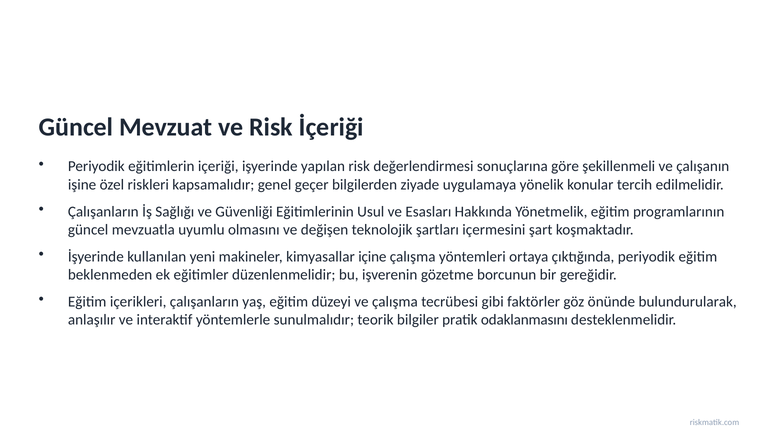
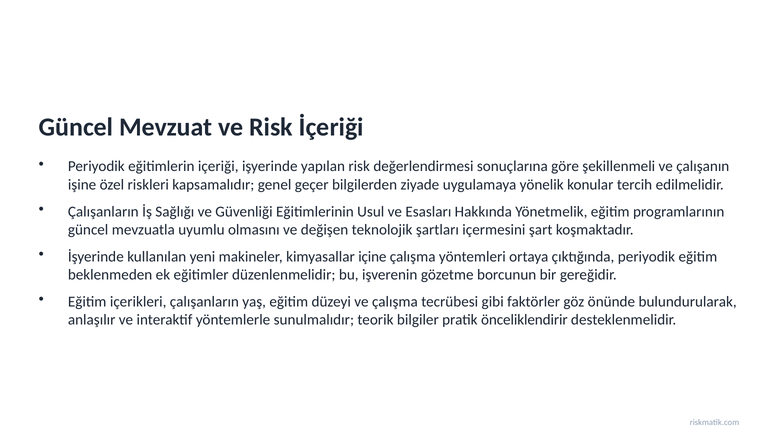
odaklanmasını: odaklanmasını -> önceliklendirir
